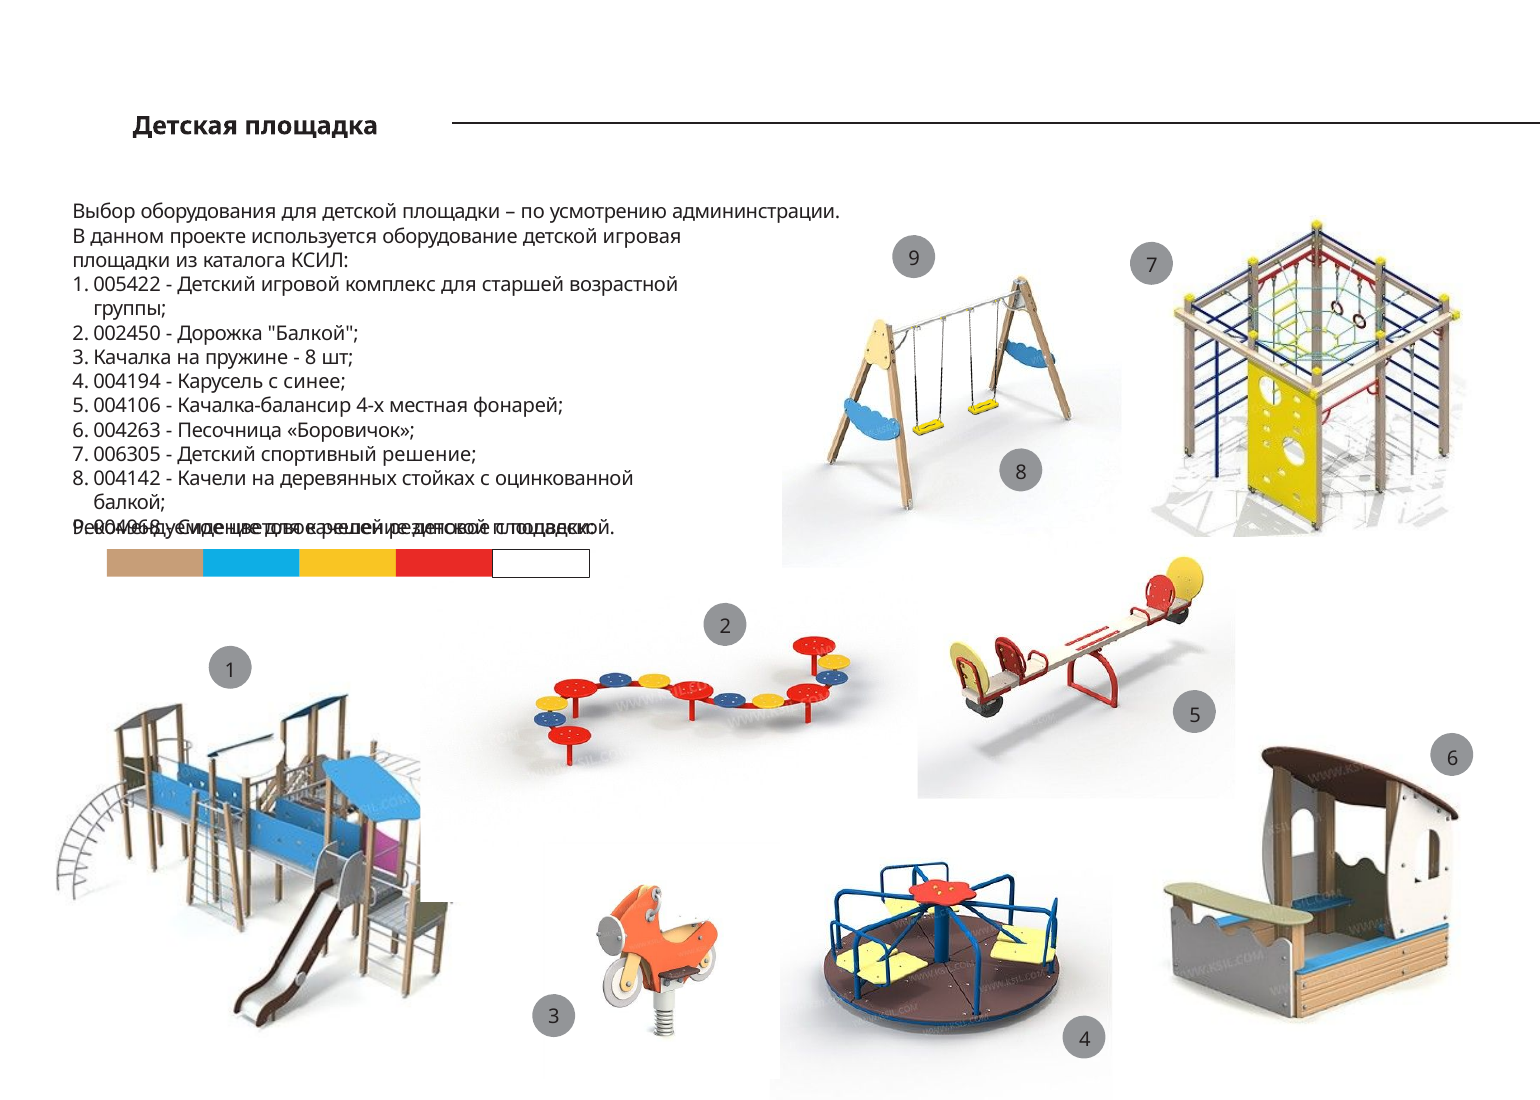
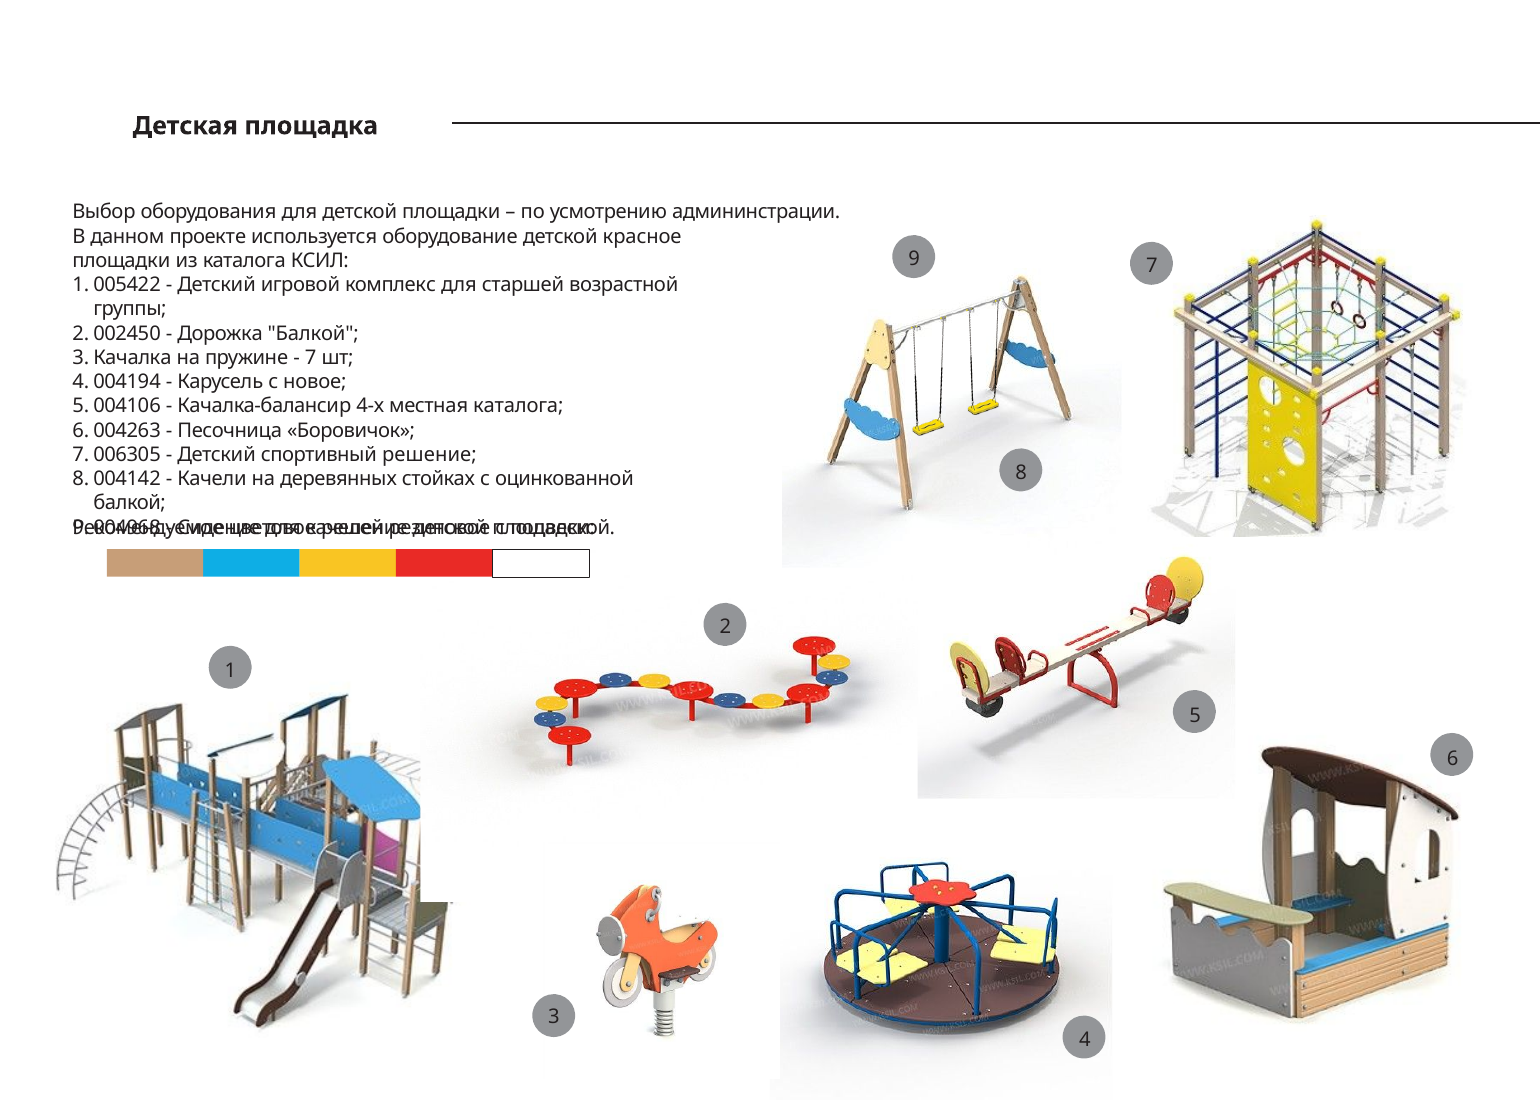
игровая: игровая -> красное
8 at (311, 358): 8 -> 7
синее: синее -> новое
местная фонарей: фонарей -> каталога
